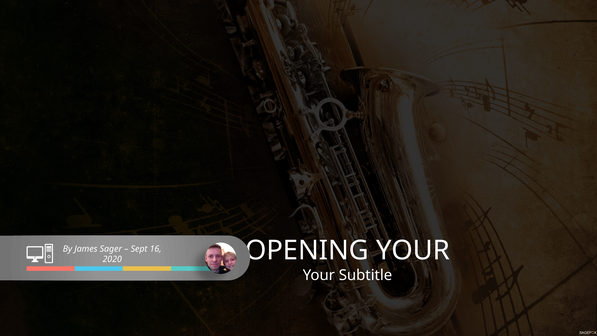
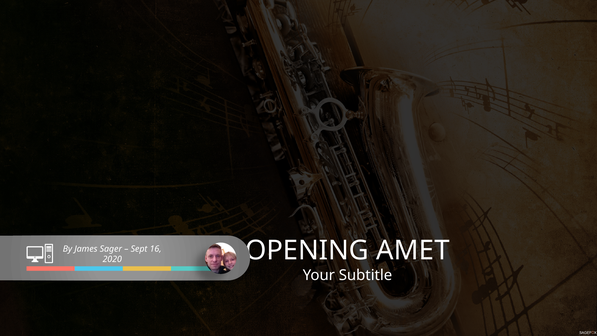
OPENING YOUR: YOUR -> AMET
